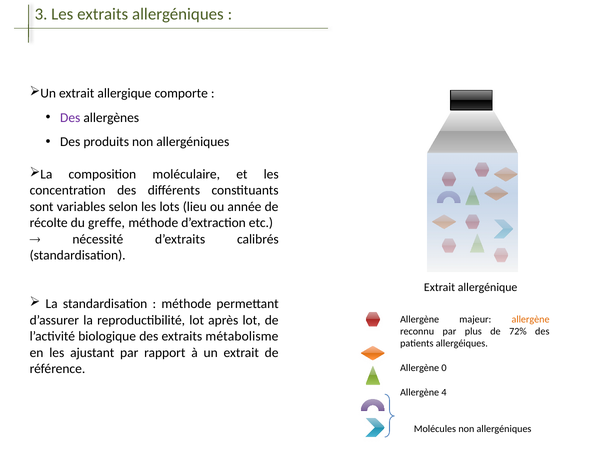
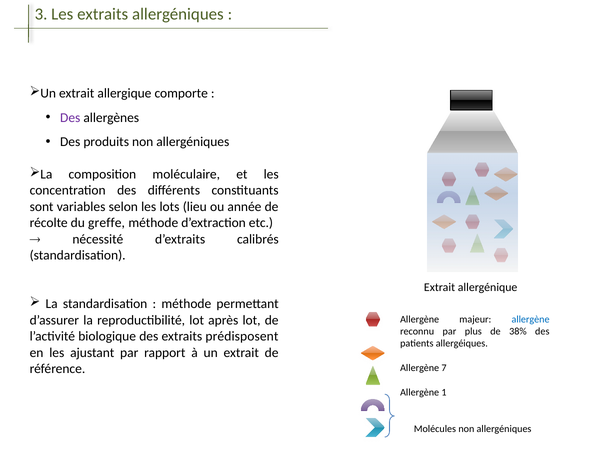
allergène at (531, 319) colour: orange -> blue
72%: 72% -> 38%
métabolisme: métabolisme -> prédisposent
0: 0 -> 7
4: 4 -> 1
